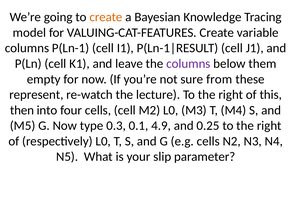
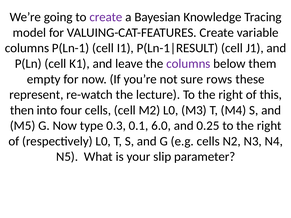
create at (106, 17) colour: orange -> purple
from: from -> rows
4.9: 4.9 -> 6.0
